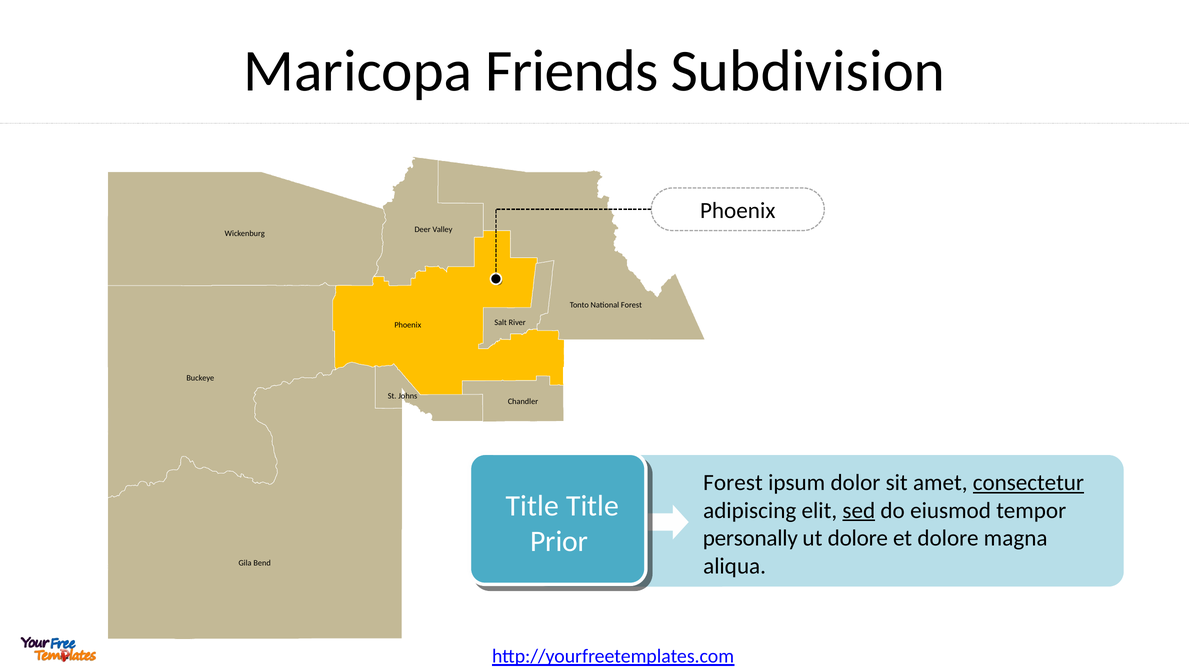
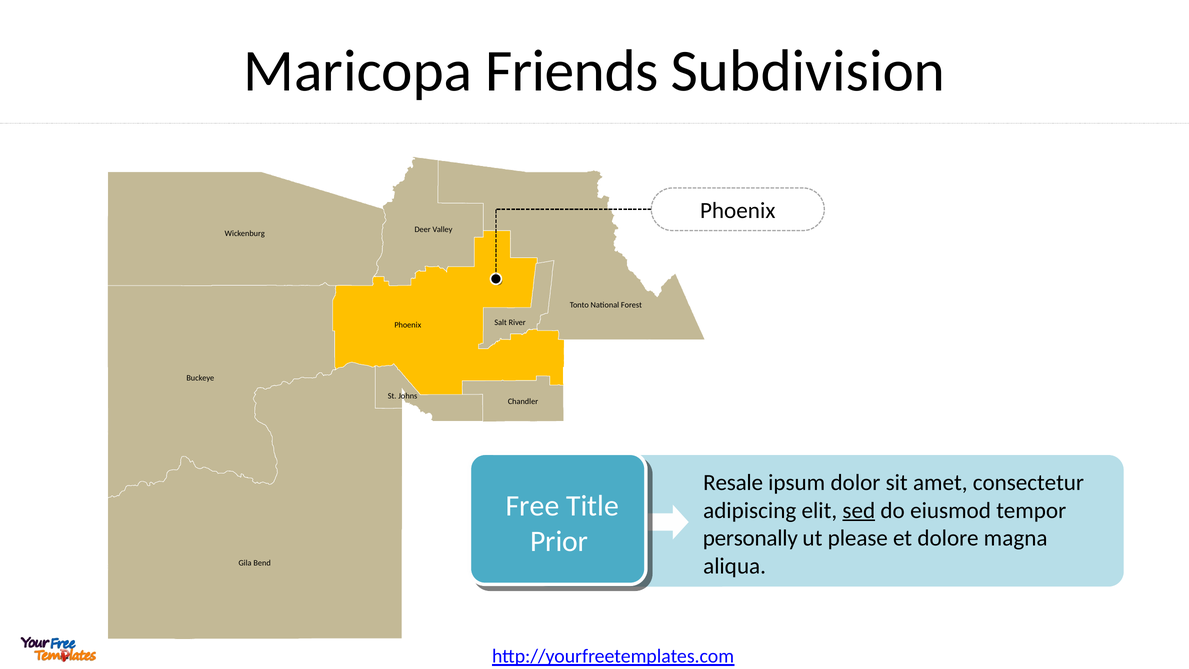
Forest at (733, 483): Forest -> Resale
consectetur underline: present -> none
Title at (532, 506): Title -> Free
ut dolore: dolore -> please
